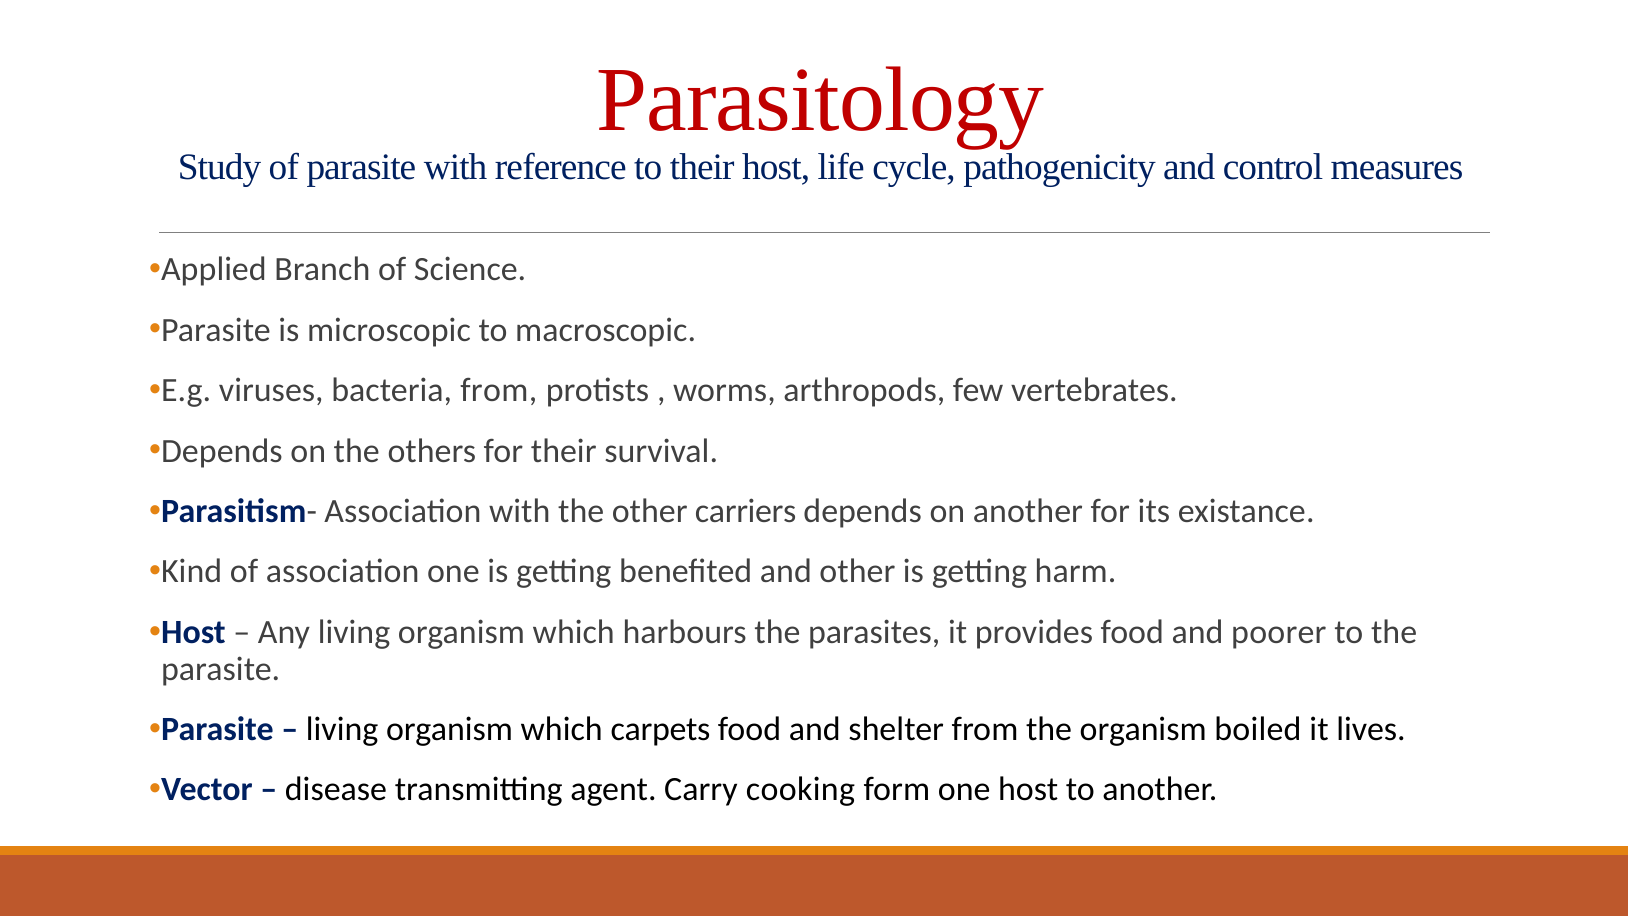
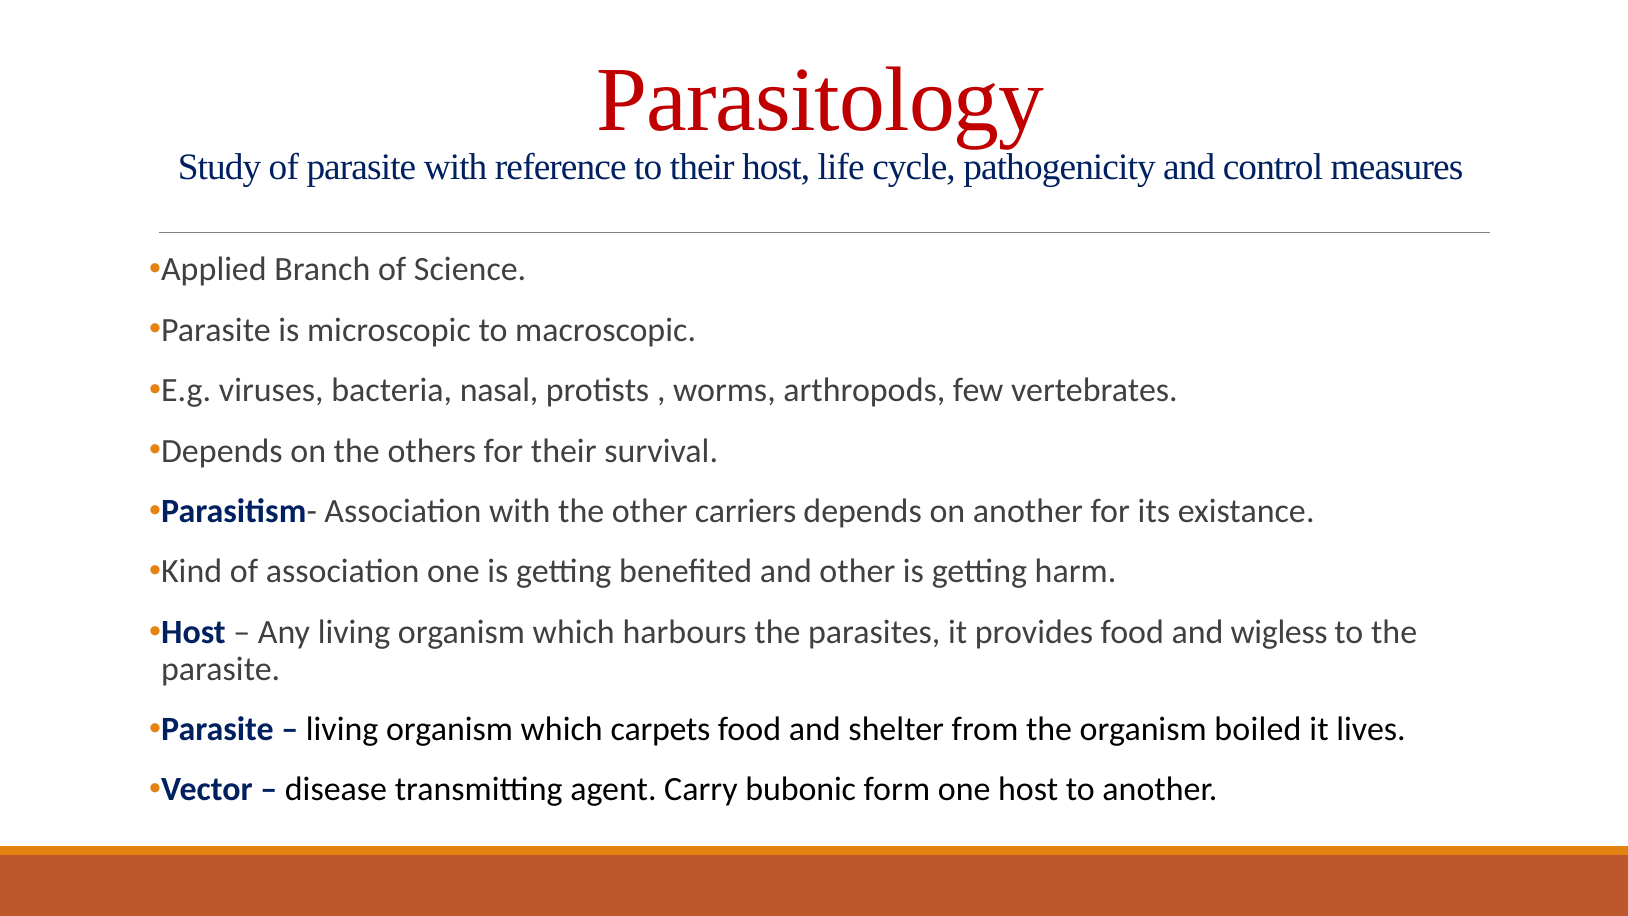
bacteria from: from -> nasal
poorer: poorer -> wigless
cooking: cooking -> bubonic
